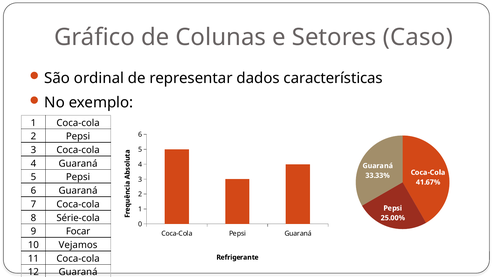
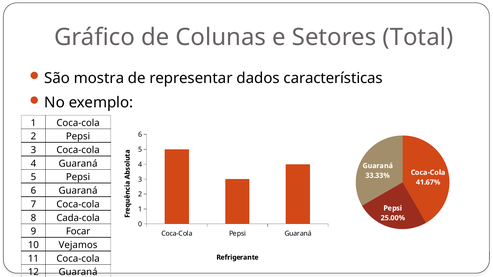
Caso: Caso -> Total
ordinal: ordinal -> mostra
Série-cola: Série-cola -> Cada-cola
